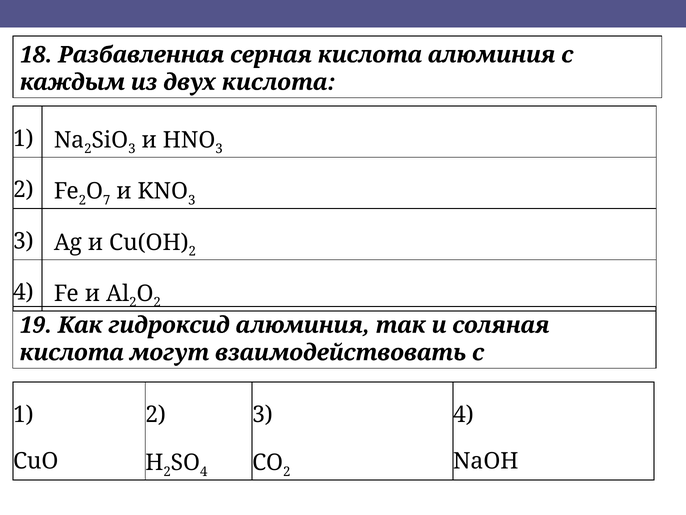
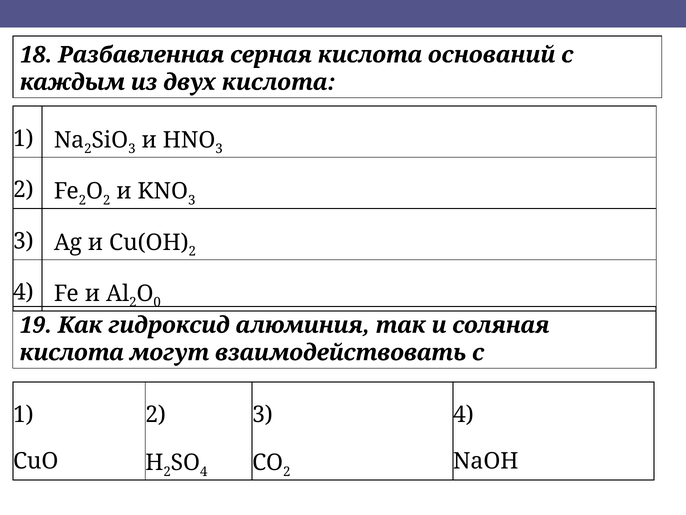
кислота алюминия: алюминия -> оснований
7 at (107, 200): 7 -> 2
2 at (157, 302): 2 -> 0
